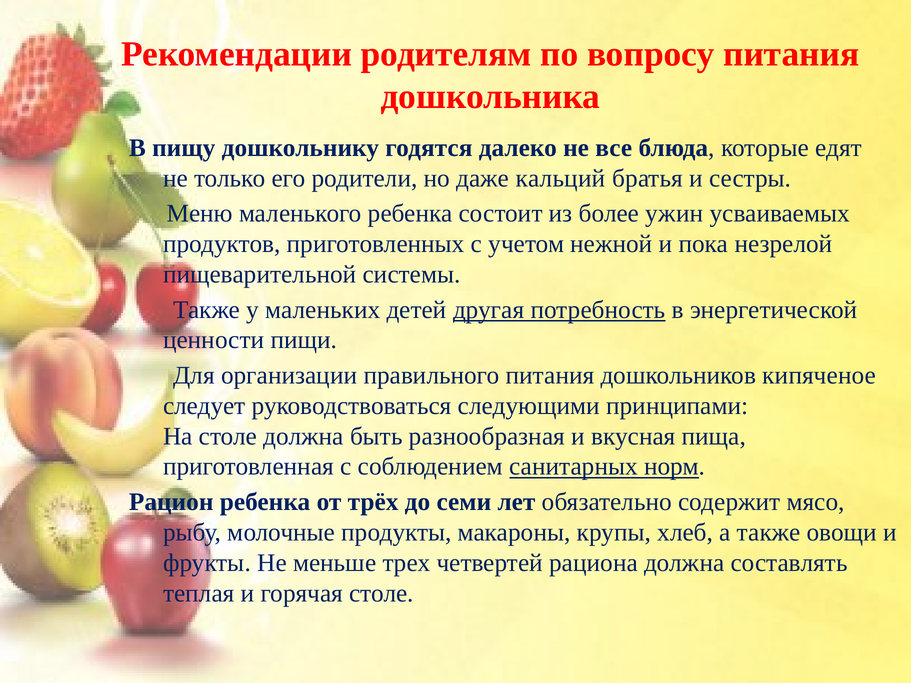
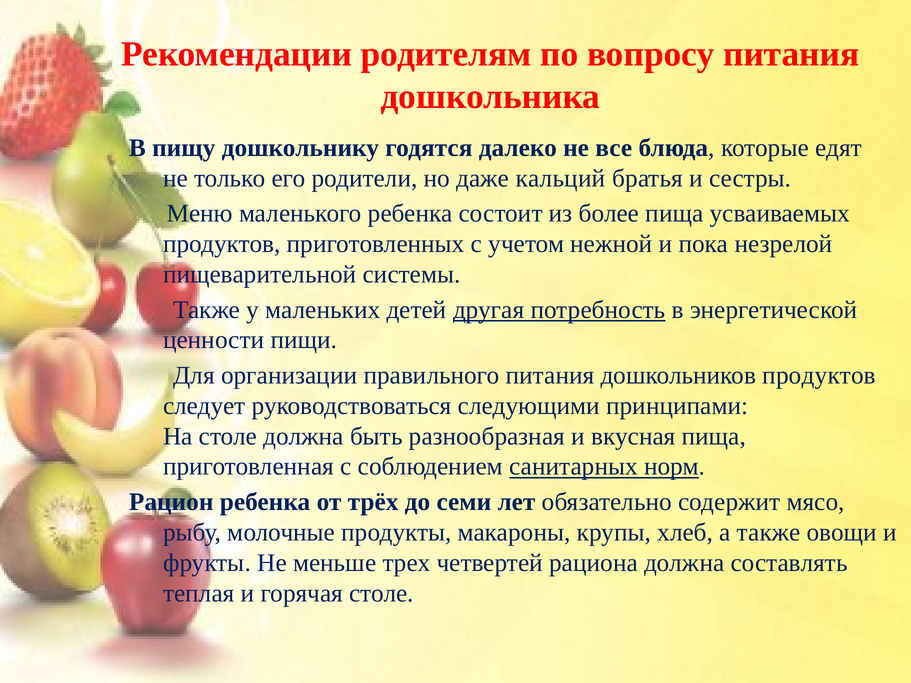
более ужин: ужин -> пища
дошкольников кипяченое: кипяченое -> продуктов
